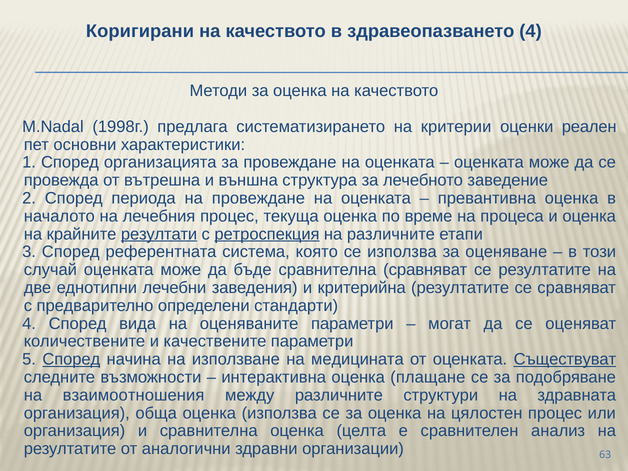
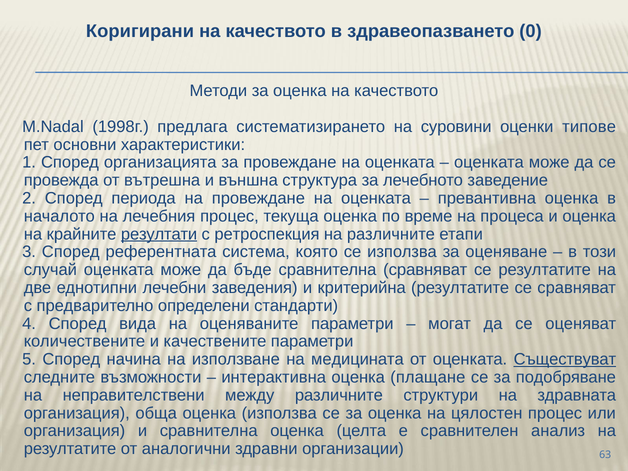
здравеопазването 4: 4 -> 0
критерии: критерии -> суровини
реален: реален -> типове
ретроспекция underline: present -> none
Според at (71, 359) underline: present -> none
взаимоотношения: взаимоотношения -> неправителствени
